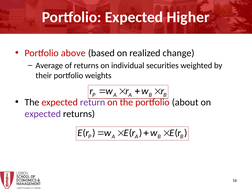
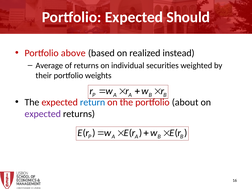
Higher: Higher -> Should
change: change -> instead
return colour: purple -> blue
